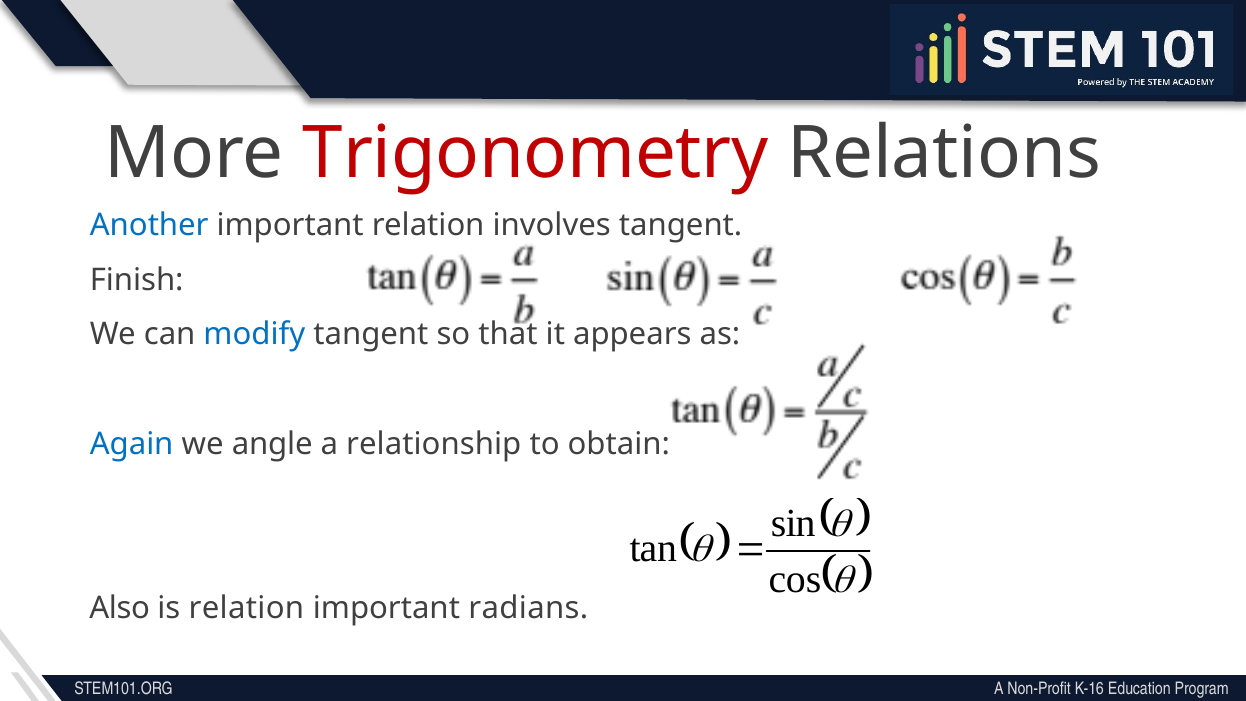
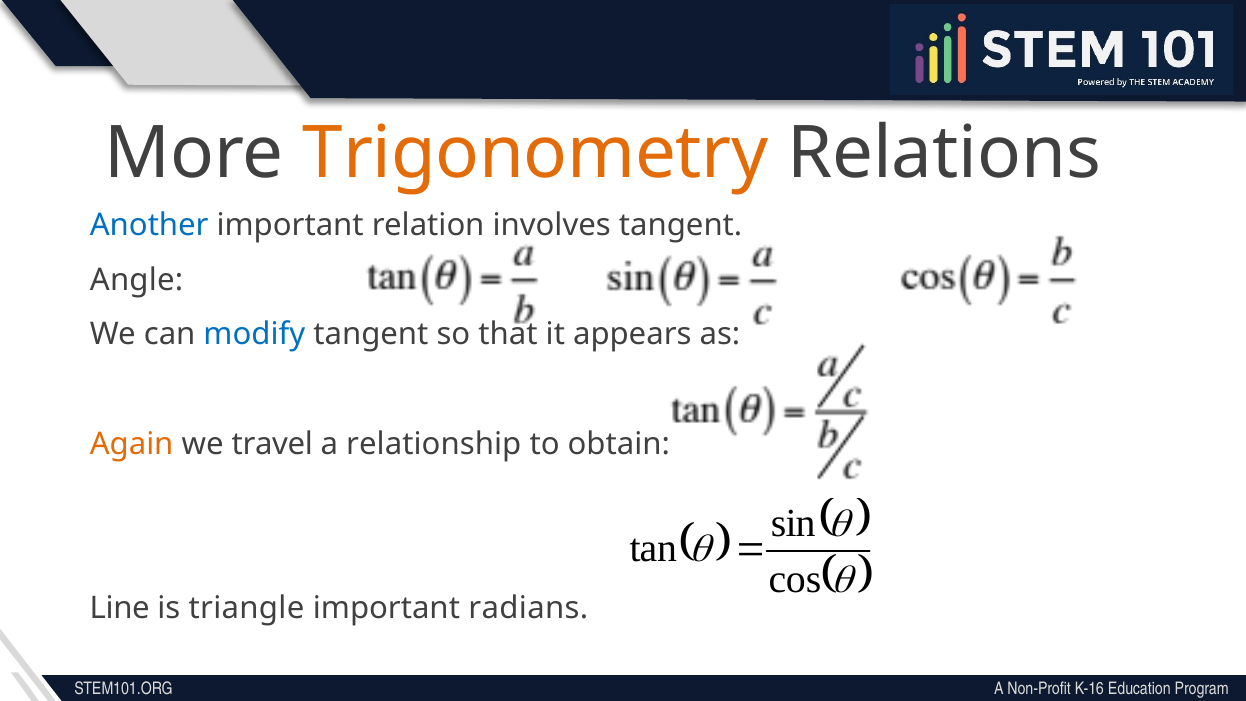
Trigonometry colour: red -> orange
Finish: Finish -> Angle
Again colour: blue -> orange
angle: angle -> travel
Also: Also -> Line
is relation: relation -> triangle
